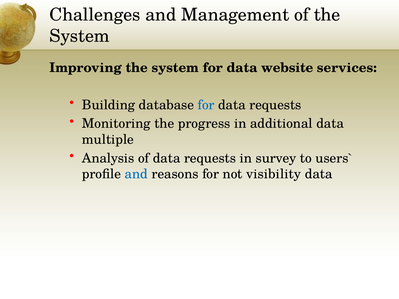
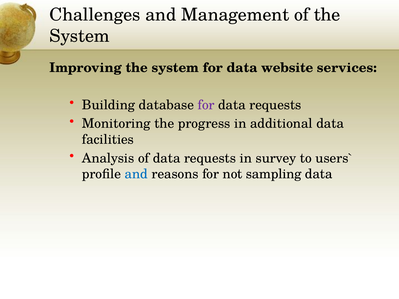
for at (206, 105) colour: blue -> purple
multiple: multiple -> facilities
visibility: visibility -> sampling
